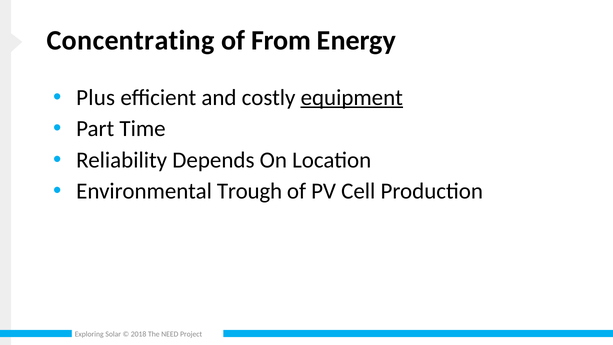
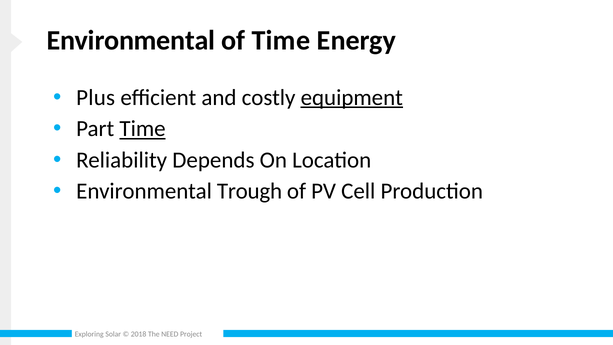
Concentrating at (131, 40): Concentrating -> Environmental
of From: From -> Time
Time at (143, 129) underline: none -> present
